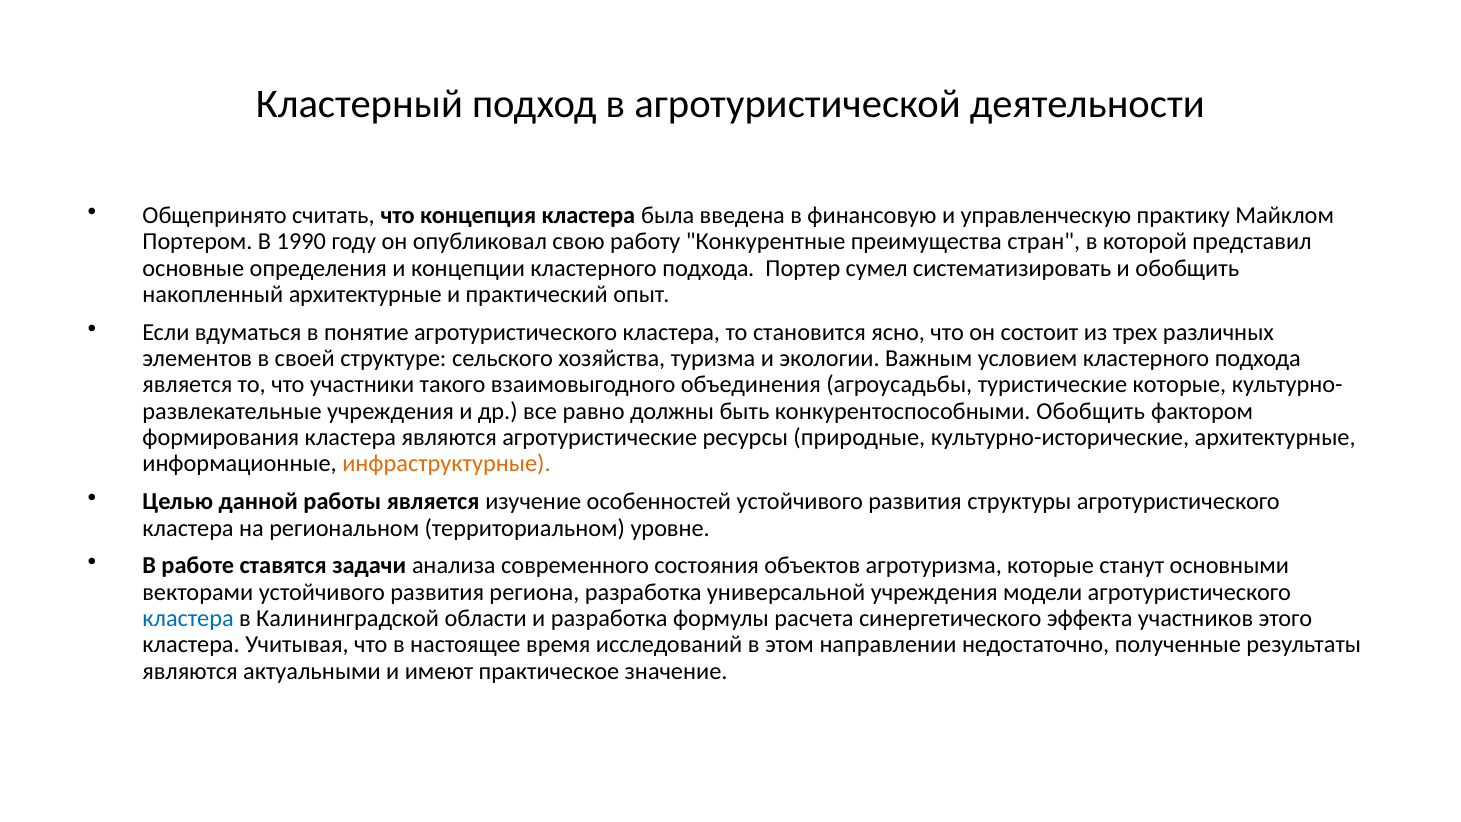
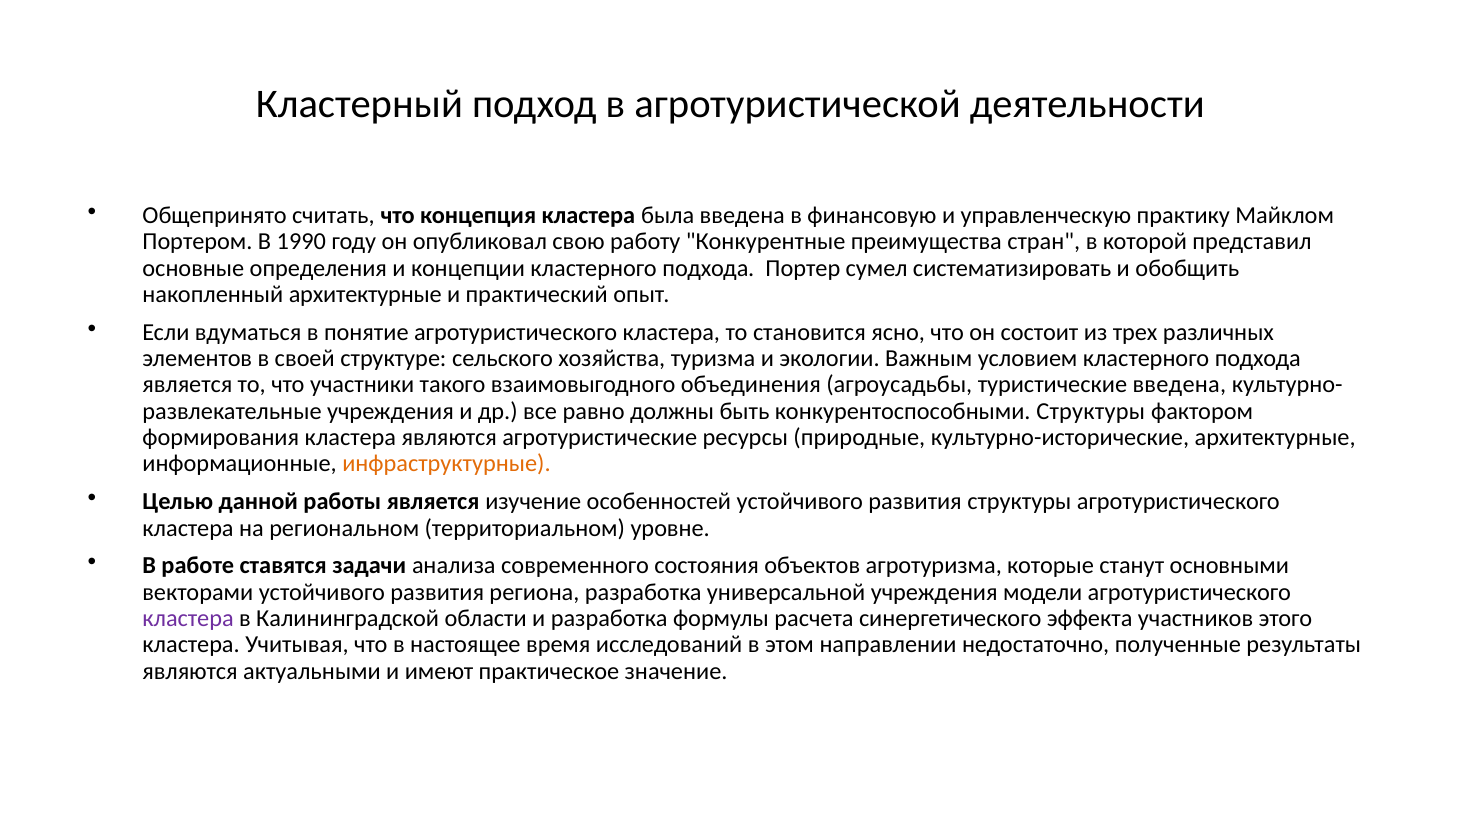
туристические которые: которые -> введена
конкурентоспособными Обобщить: Обобщить -> Структуры
кластера at (188, 618) colour: blue -> purple
